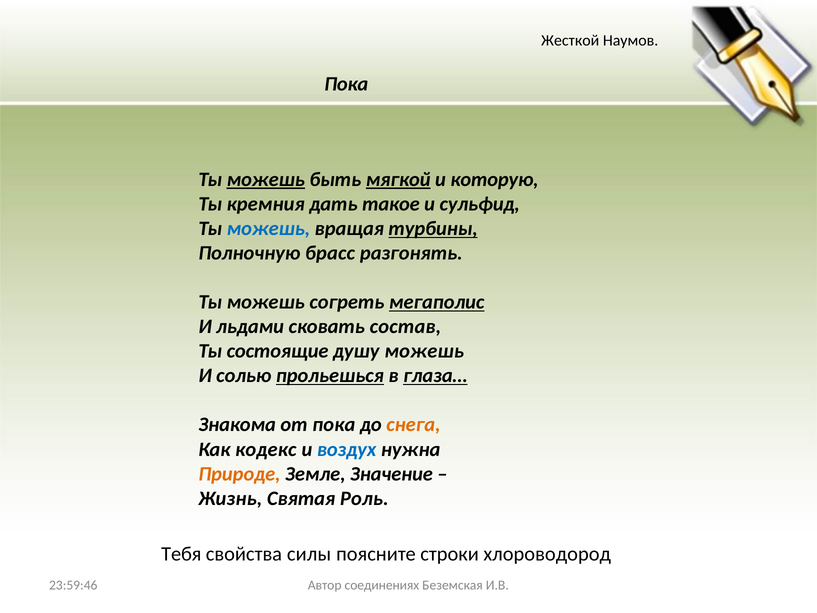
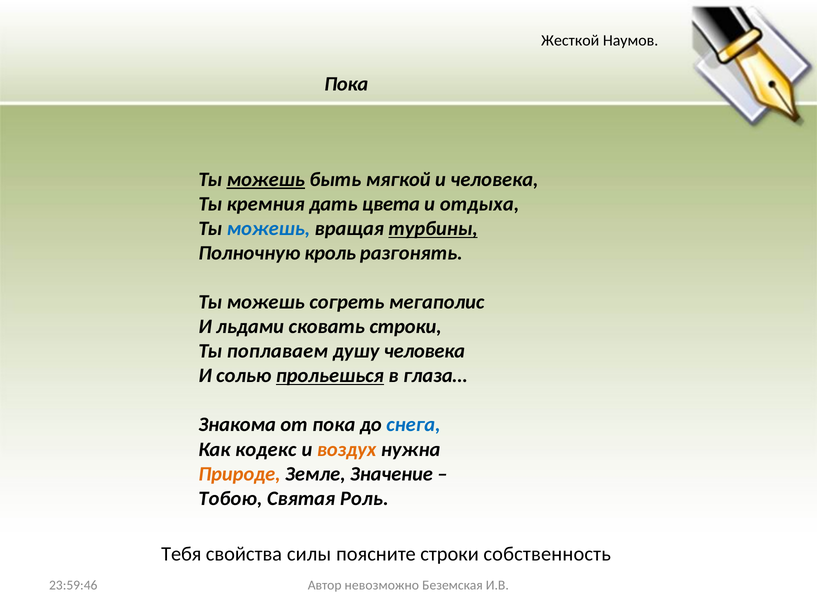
мягкой underline: present -> none
и которую: которую -> человека
такое: такое -> цвета
сульфид: сульфид -> отдыха
брасс: брасс -> кроль
мегаполис underline: present -> none
сковать состав: состав -> строки
состоящие: состоящие -> поплаваем
душу можешь: можешь -> человека
глаза… underline: present -> none
снега colour: orange -> blue
воздух colour: blue -> orange
Жизнь: Жизнь -> Тобою
хлороводород: хлороводород -> собственность
соединениях: соединениях -> невозможно
